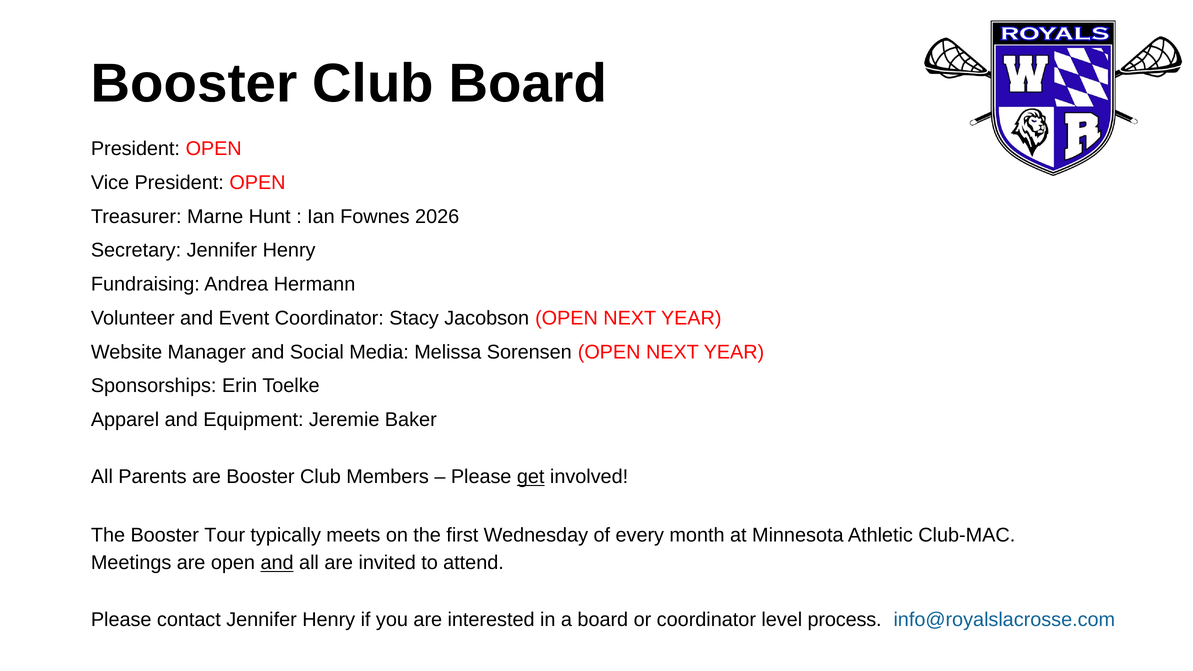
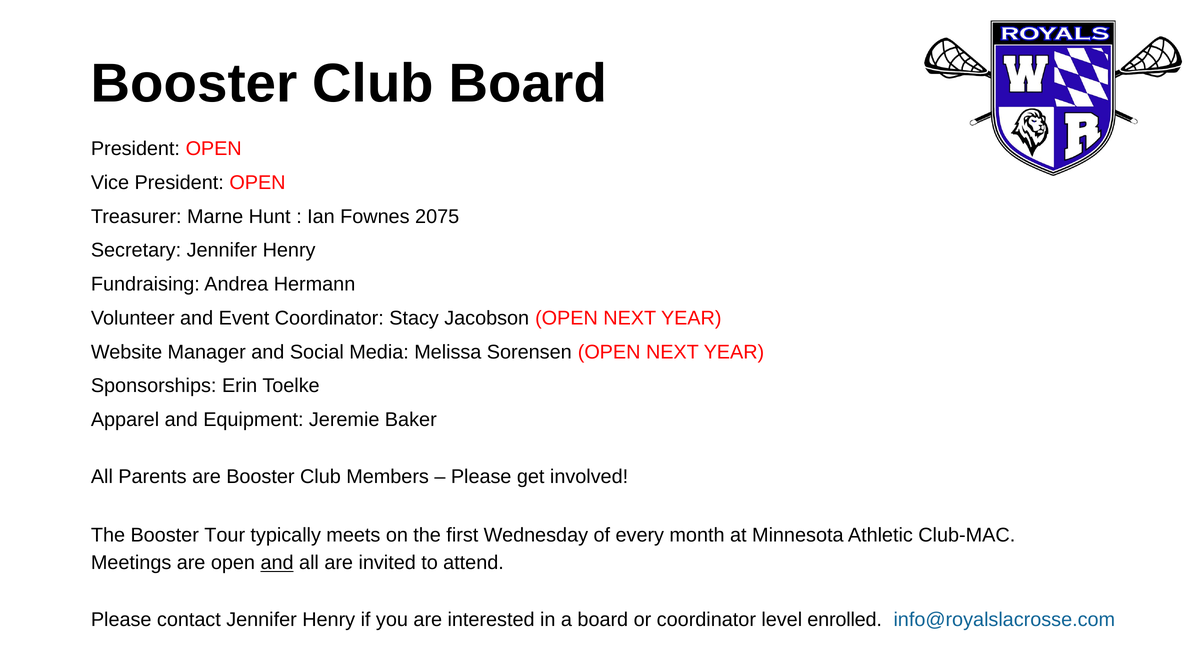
2026: 2026 -> 2075
get underline: present -> none
process: process -> enrolled
